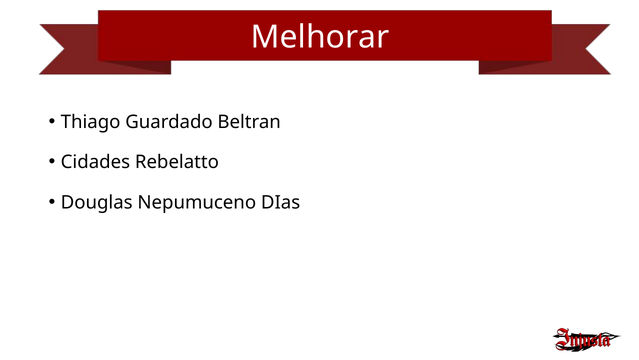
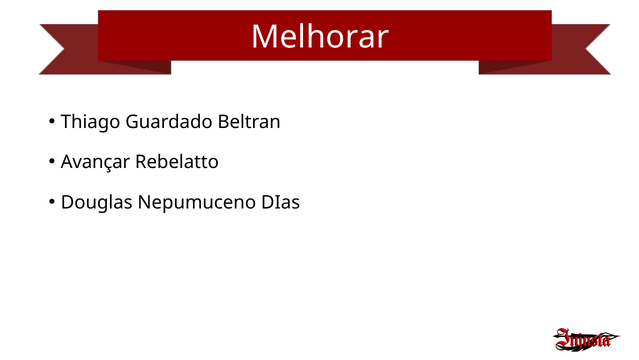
Cidades: Cidades -> Avançar
